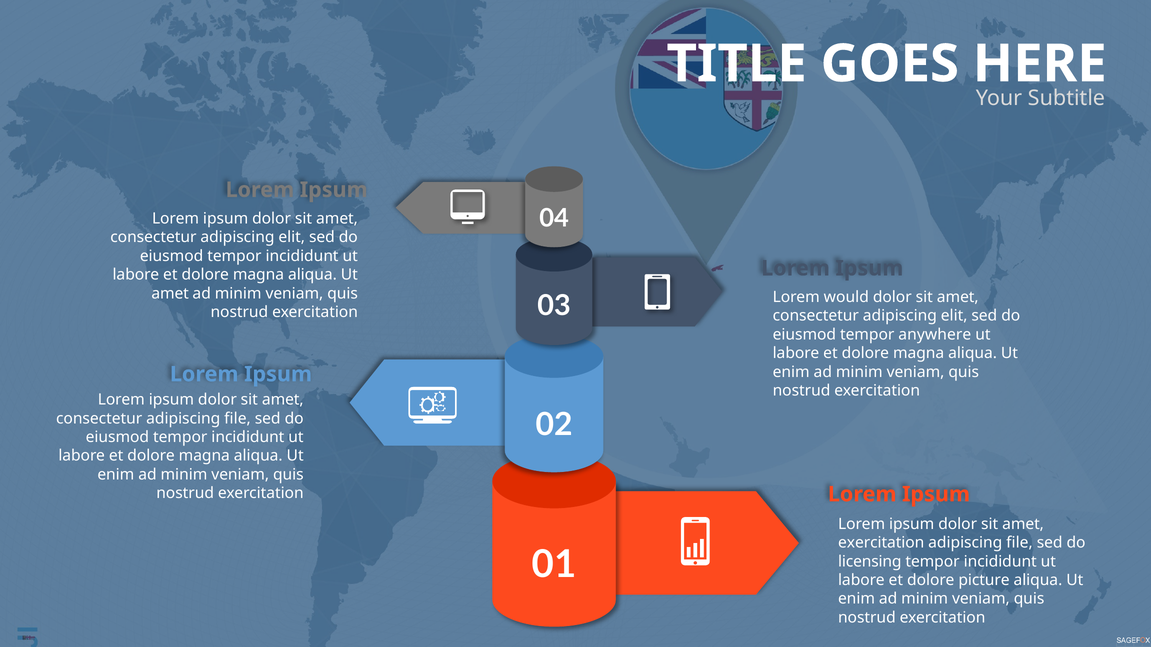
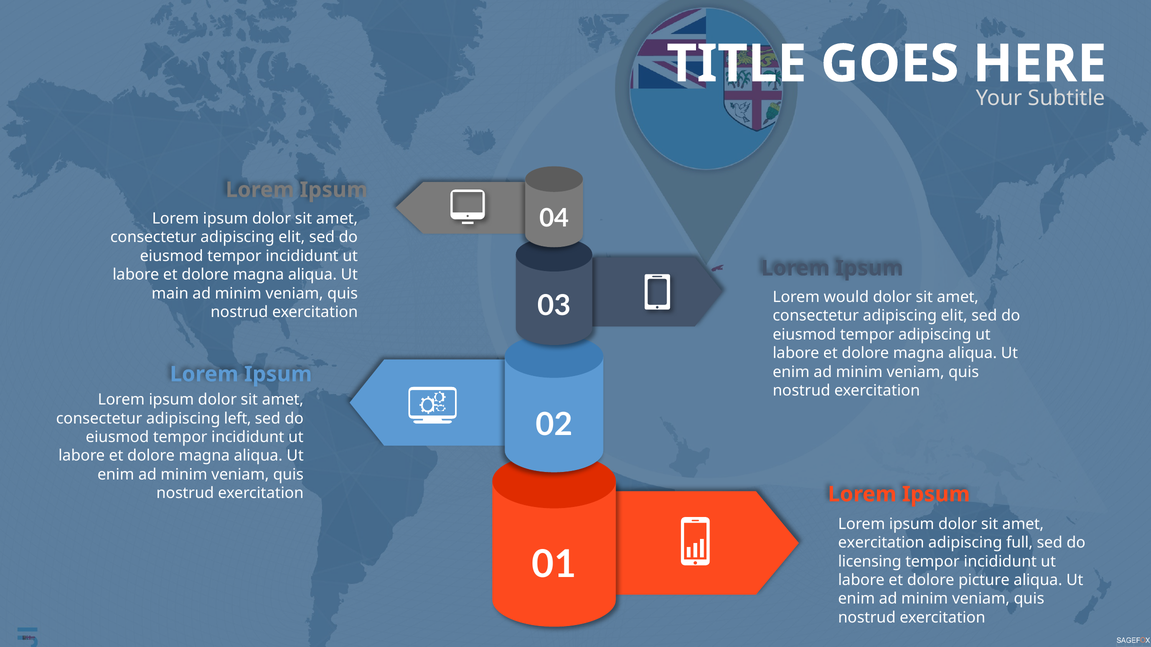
amet at (170, 294): amet -> main
tempor anywhere: anywhere -> adipiscing
consectetur adipiscing file: file -> left
file at (1019, 543): file -> full
